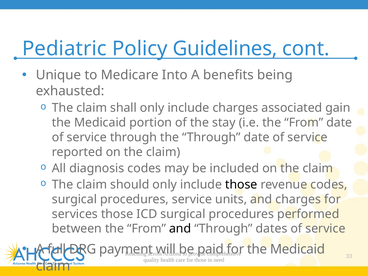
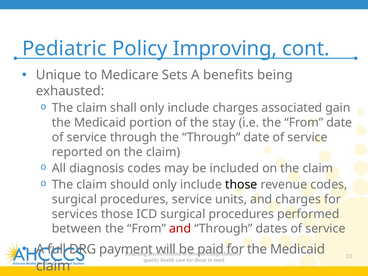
Guidelines: Guidelines -> Improving
Into: Into -> Sets
and at (180, 229) colour: black -> red
